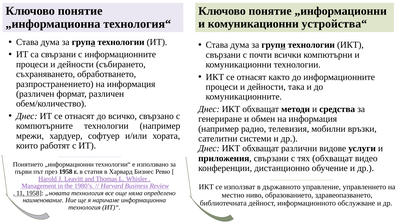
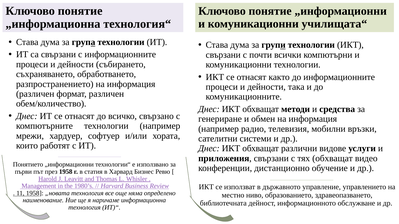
устройства“: устройства“ -> училищата“
